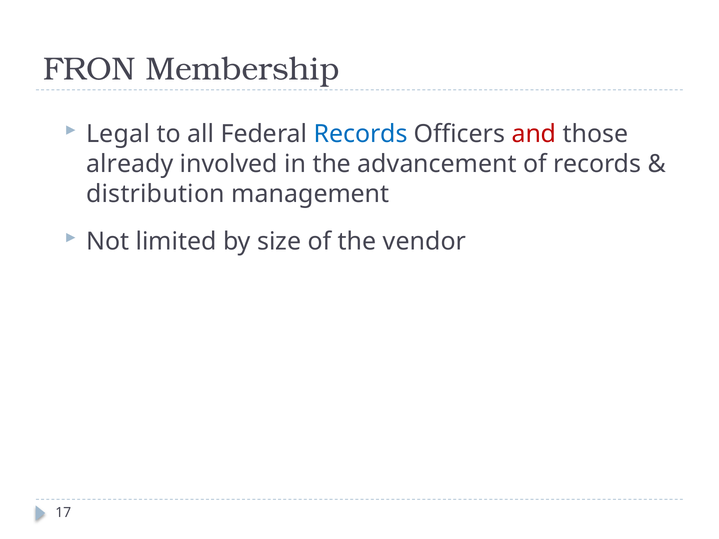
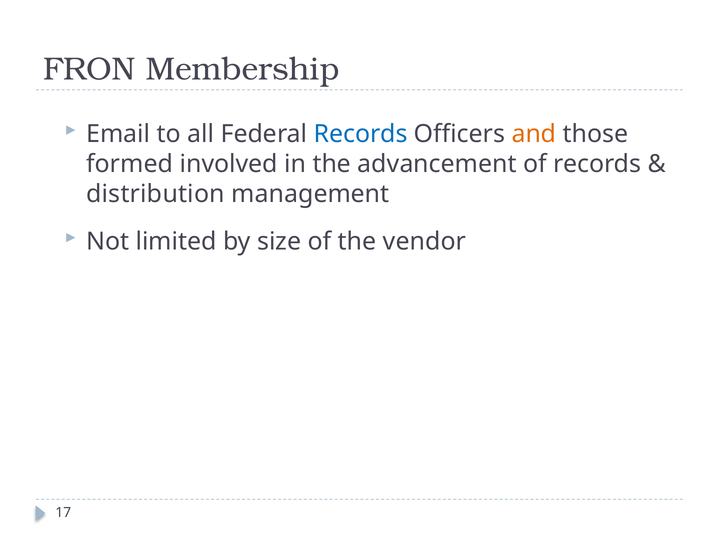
Legal: Legal -> Email
and colour: red -> orange
already: already -> formed
